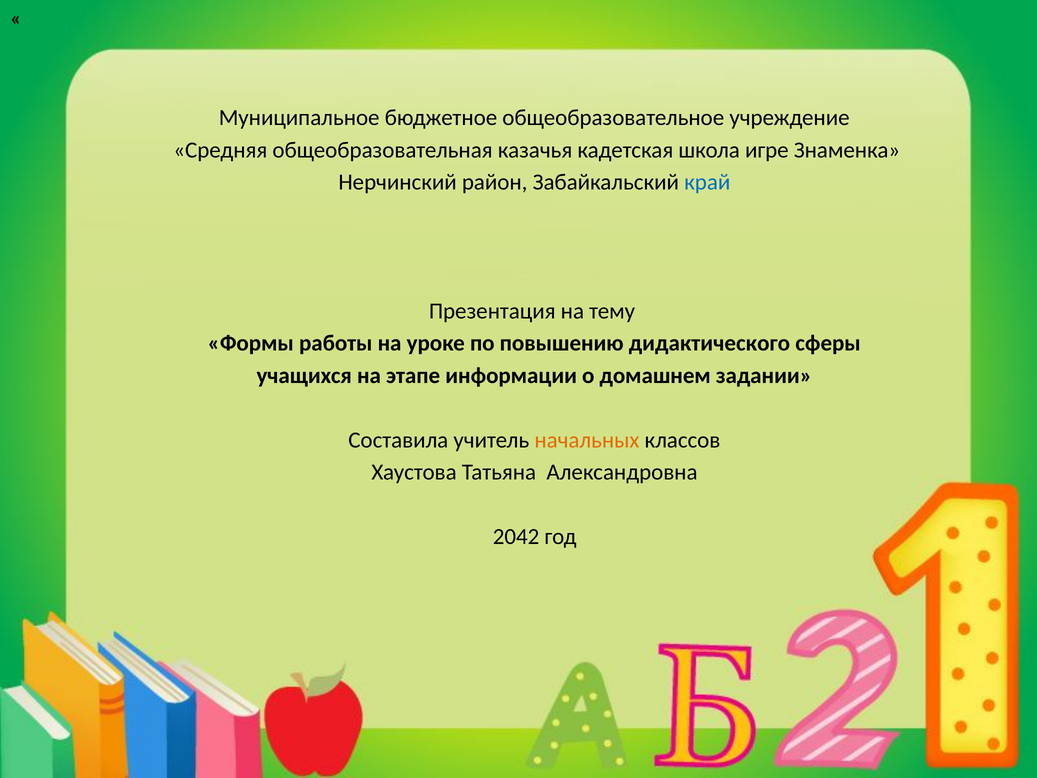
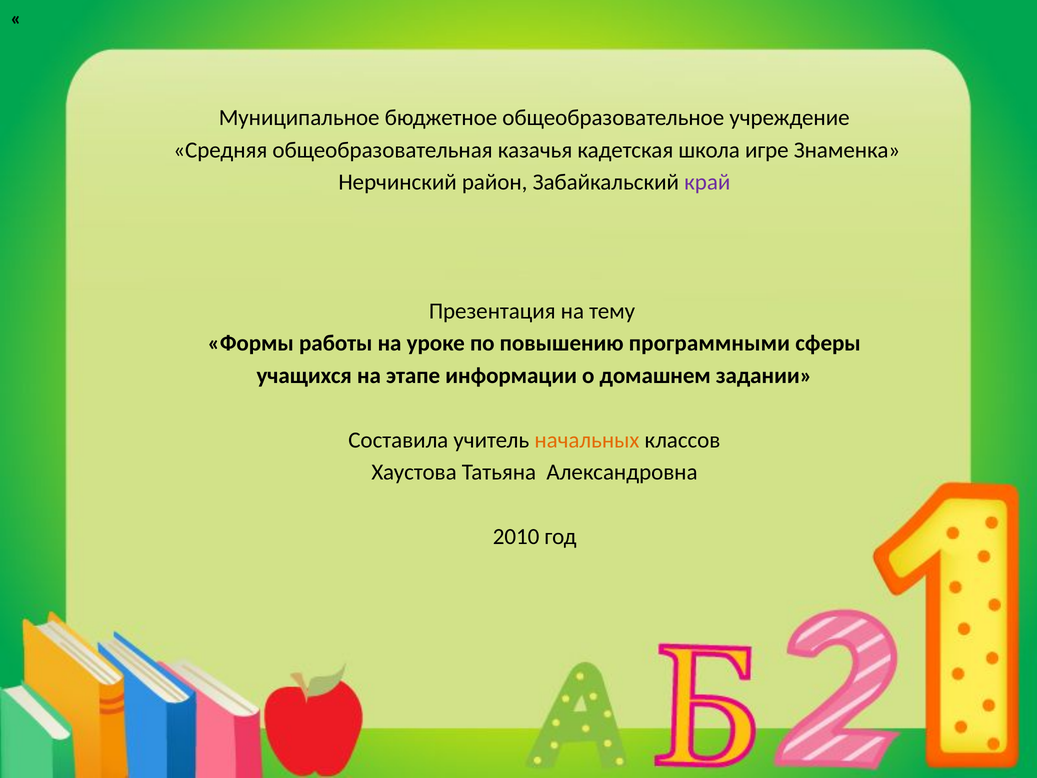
край colour: blue -> purple
дидактического: дидактического -> программными
2042: 2042 -> 2010
